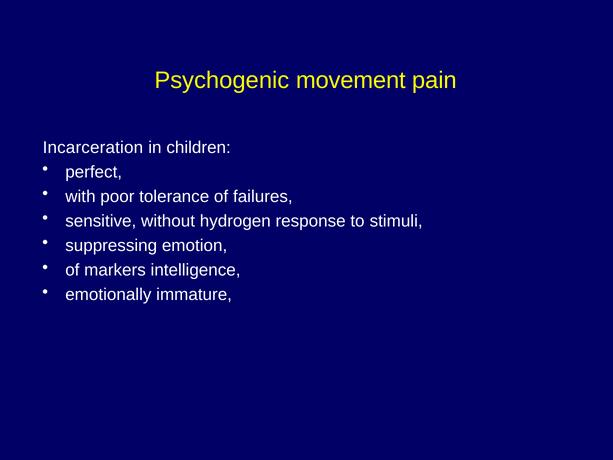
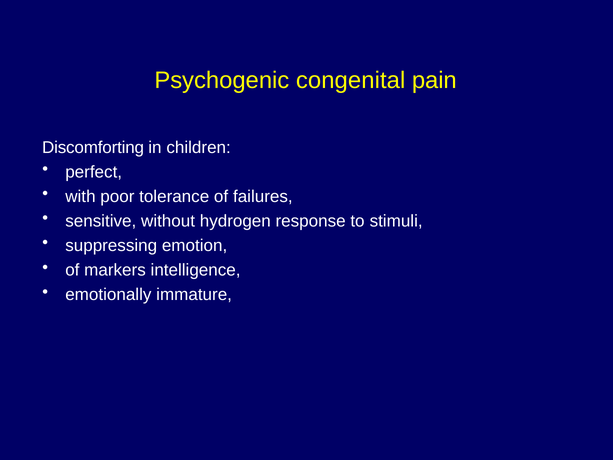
movement: movement -> congenital
Incarceration: Incarceration -> Discomforting
